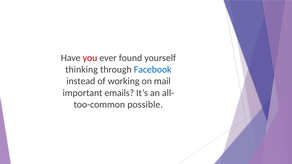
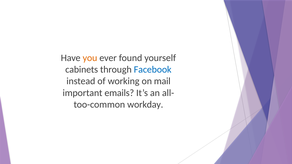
you colour: red -> orange
thinking: thinking -> cabinets
possible: possible -> workday
